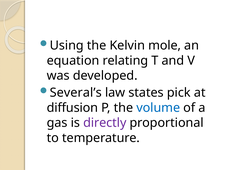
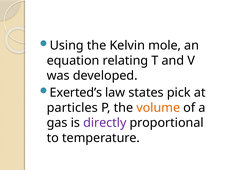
Several’s: Several’s -> Exerted’s
diffusion: diffusion -> particles
volume colour: blue -> orange
